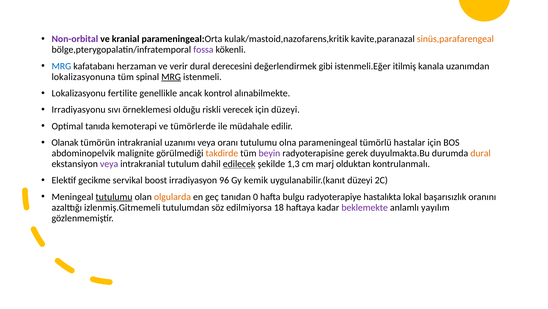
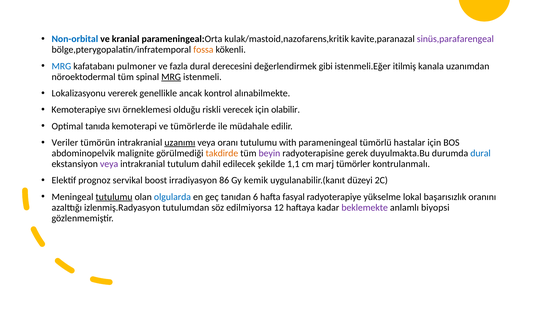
Non-orbital colour: purple -> blue
sinüs,parafarengeal colour: orange -> purple
fossa colour: purple -> orange
herzaman: herzaman -> pulmoner
verir: verir -> fazla
lokalizasyonuna: lokalizasyonuna -> nöroektodermal
fertilite: fertilite -> vererek
Irradiyasyonu: Irradiyasyonu -> Kemoterapiye
için düzeyi: düzeyi -> olabilir
Olanak: Olanak -> Veriler
uzanımı underline: none -> present
olna: olna -> with
dural at (481, 153) colour: orange -> blue
edilecek underline: present -> none
1,3: 1,3 -> 1,1
olduktan: olduktan -> tümörler
gecikme: gecikme -> prognoz
96: 96 -> 86
olgularda colour: orange -> blue
0: 0 -> 6
bulgu: bulgu -> fasyal
hastalıkta: hastalıkta -> yükselme
izlenmiş.Gitmemeli: izlenmiş.Gitmemeli -> izlenmiş.Radyasyon
18: 18 -> 12
yayılım: yayılım -> biyopsi
